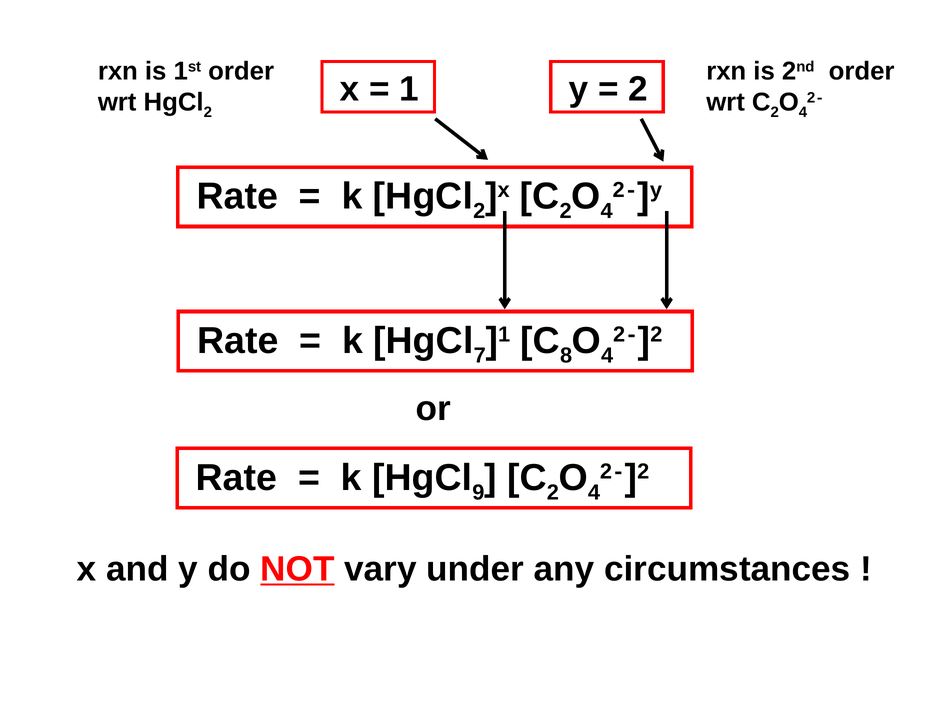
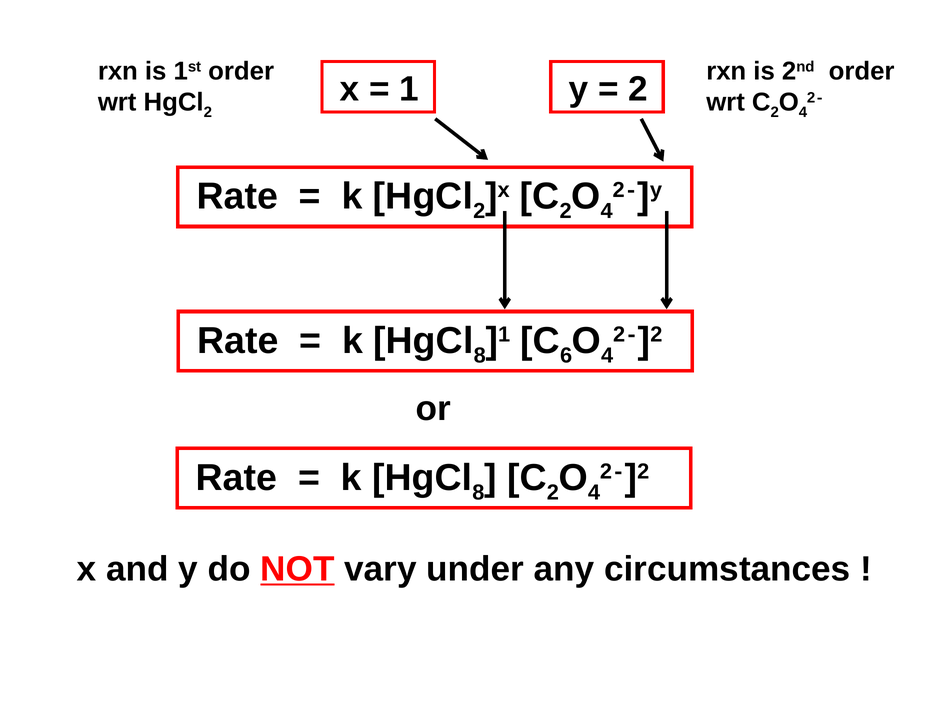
7 at (480, 356): 7 -> 8
8: 8 -> 6
9 at (478, 493): 9 -> 8
